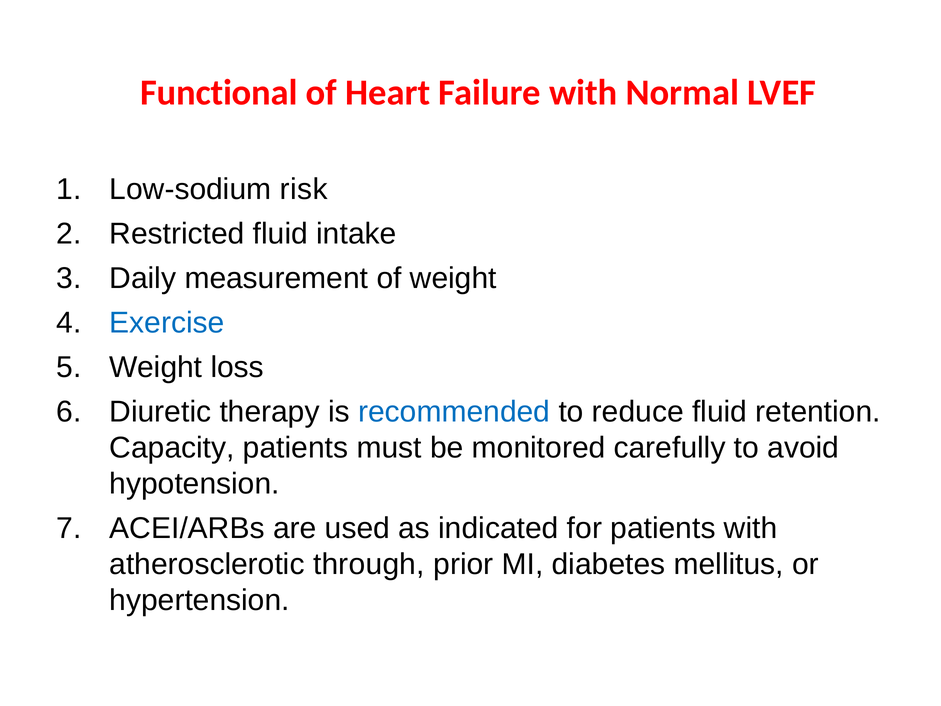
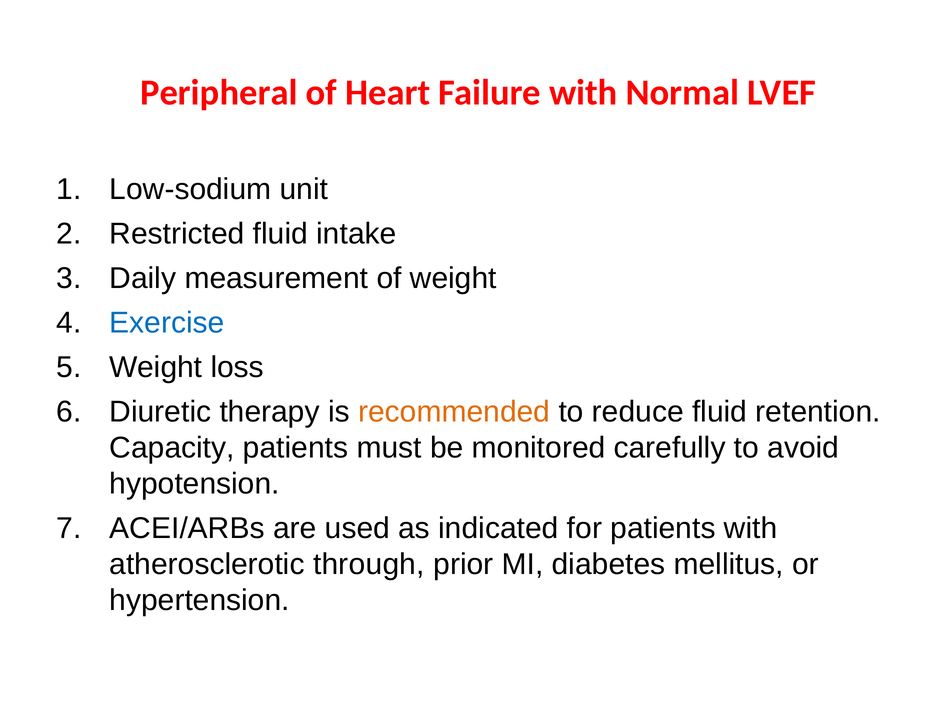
Functional: Functional -> Peripheral
risk: risk -> unit
recommended colour: blue -> orange
